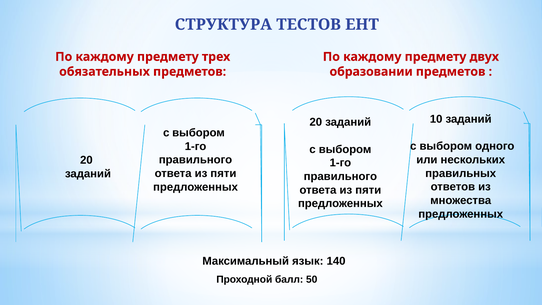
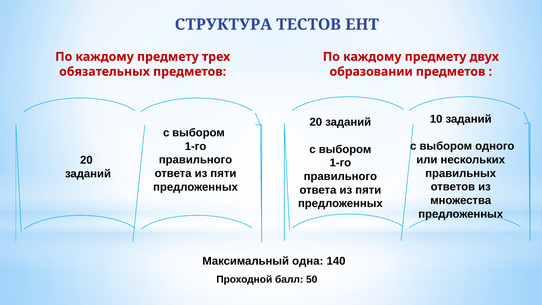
язык: язык -> одна
